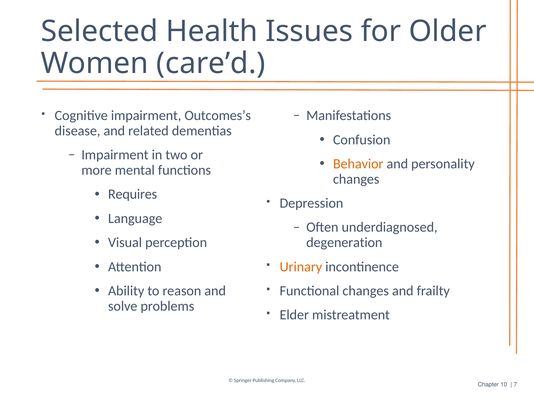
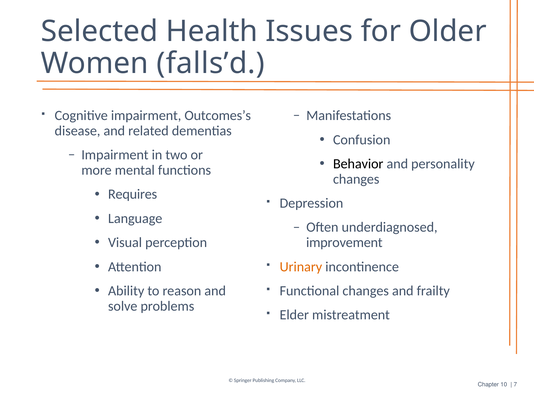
care’d: care’d -> falls’d
Behavior colour: orange -> black
degeneration: degeneration -> improvement
